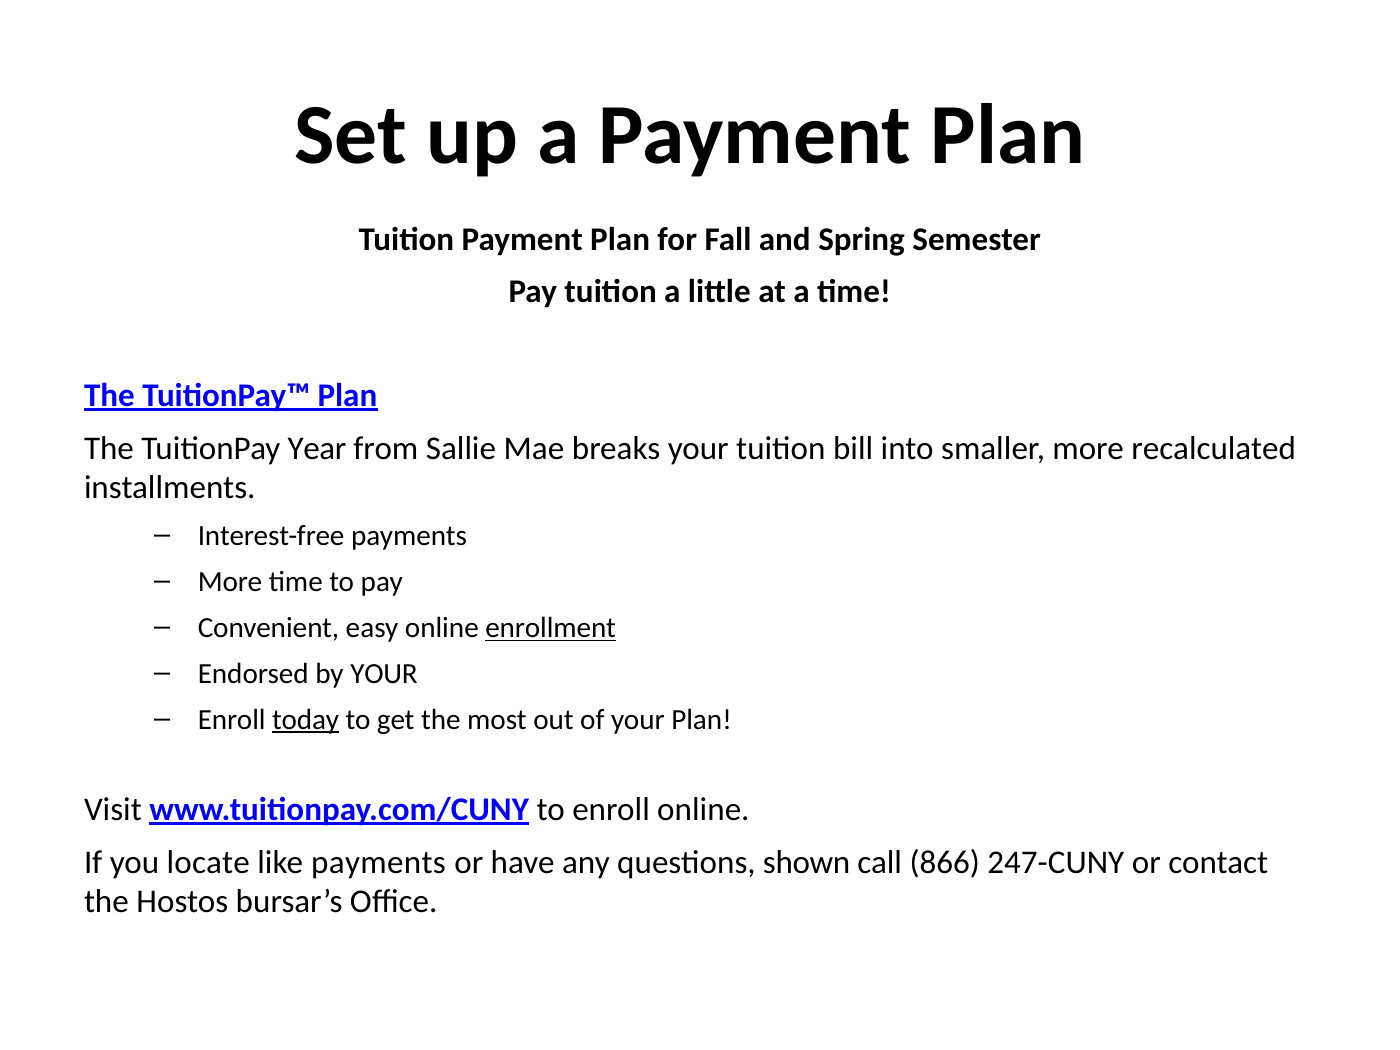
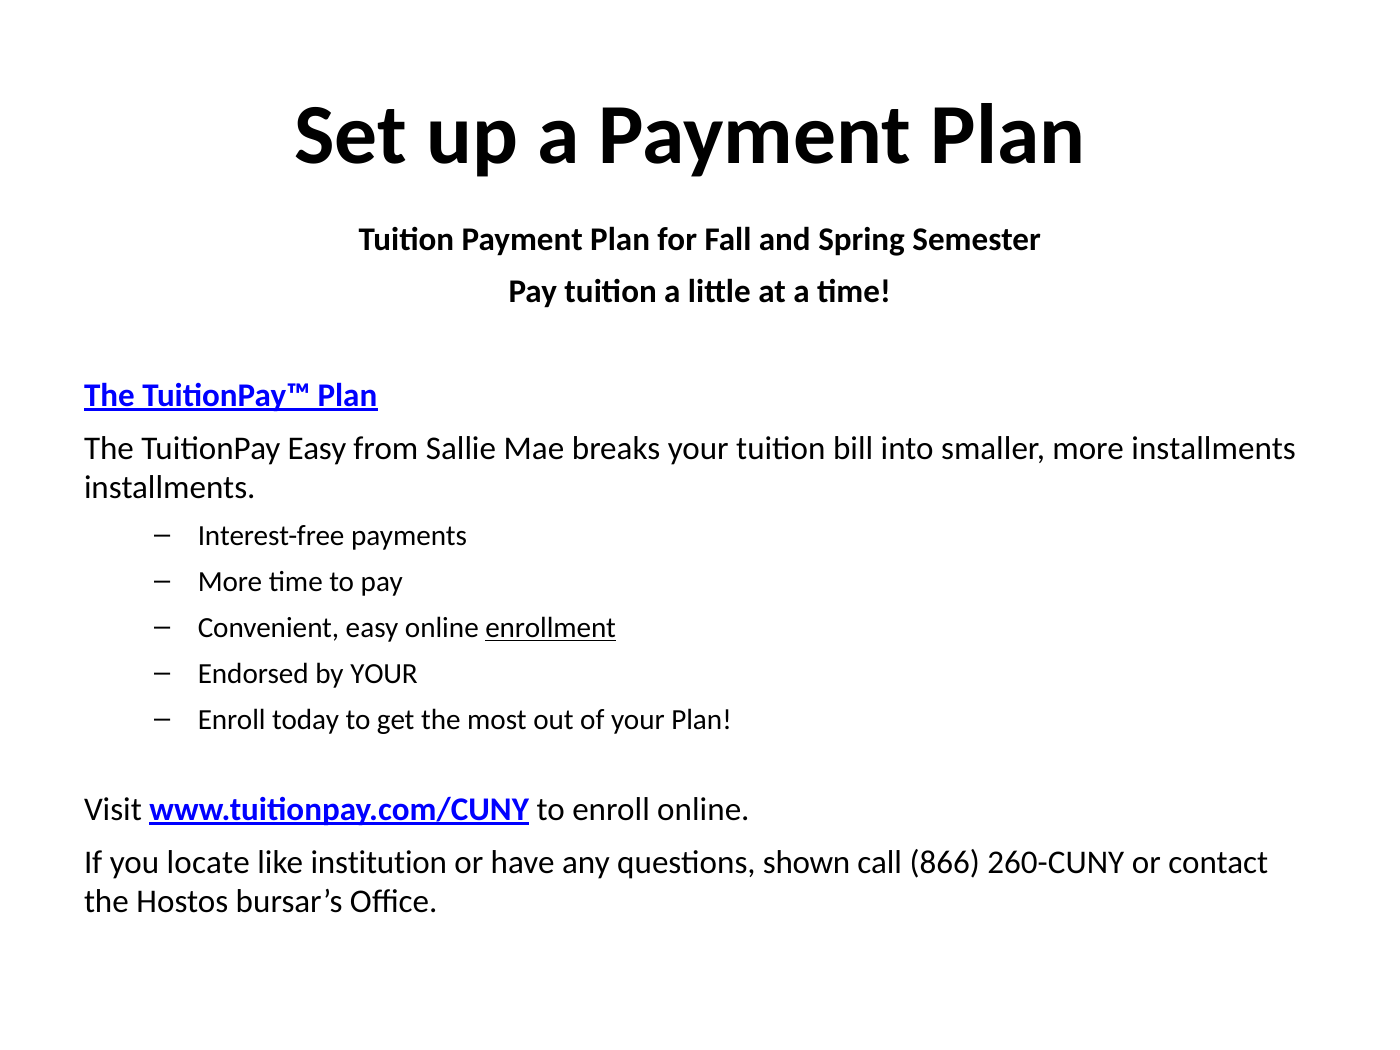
TuitionPay Year: Year -> Easy
more recalculated: recalculated -> installments
today underline: present -> none
like payments: payments -> institution
247-CUNY: 247-CUNY -> 260-CUNY
